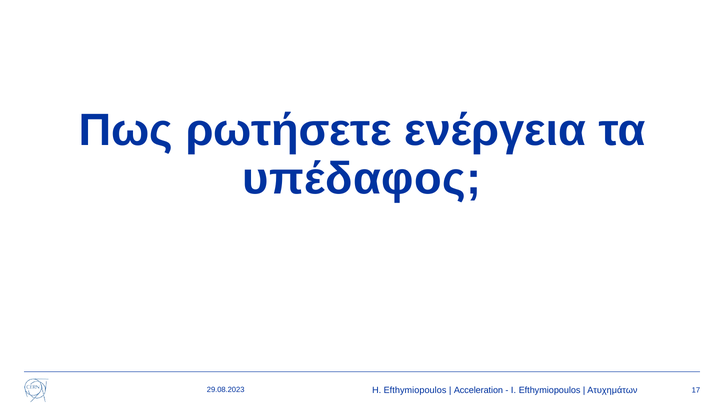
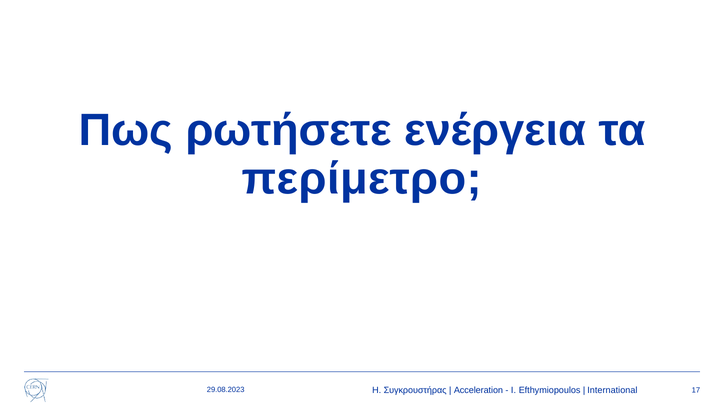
υπέδαφος: υπέδαφος -> περίμετρο
Η Efthymiopoulos: Efthymiopoulos -> Συγκρουστήρας
Ατυχημάτων: Ατυχημάτων -> Ιnternational
